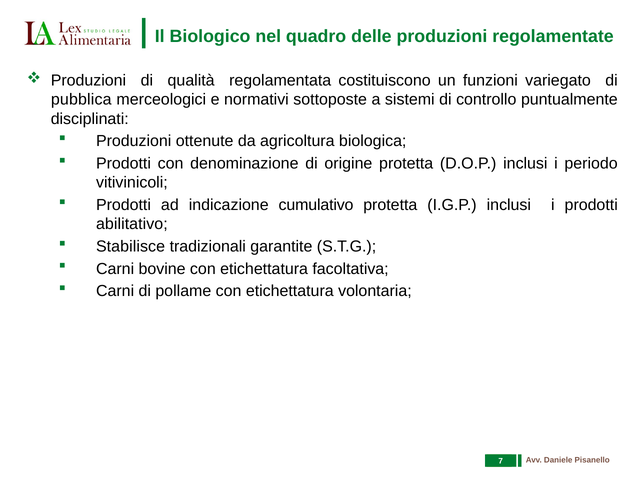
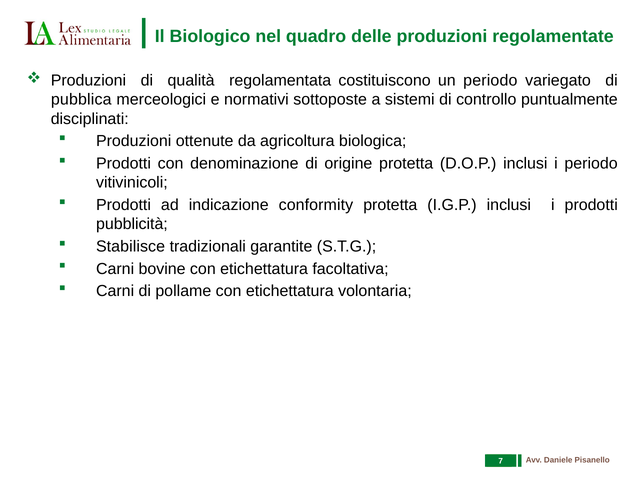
un funzioni: funzioni -> periodo
cumulativo: cumulativo -> conformity
abilitativo: abilitativo -> pubblicità
